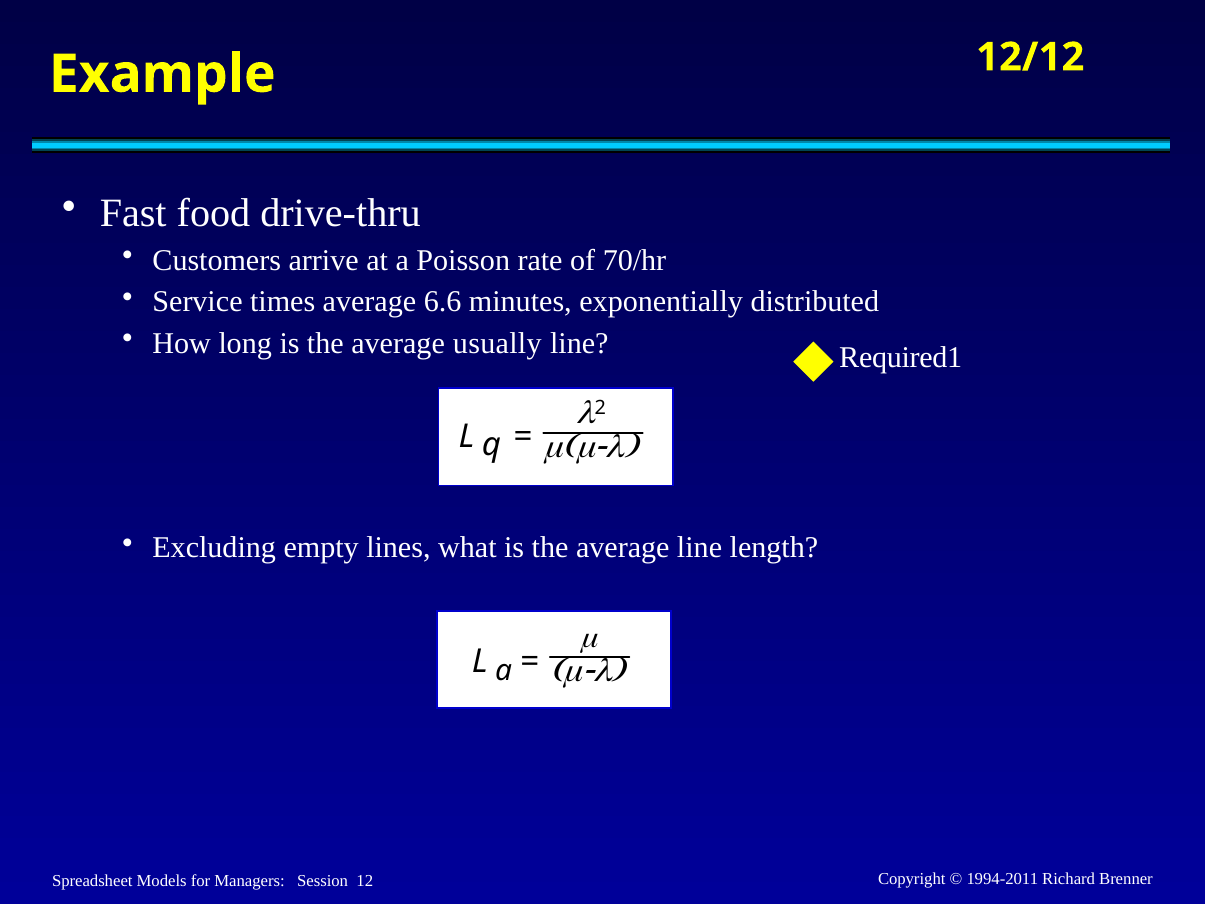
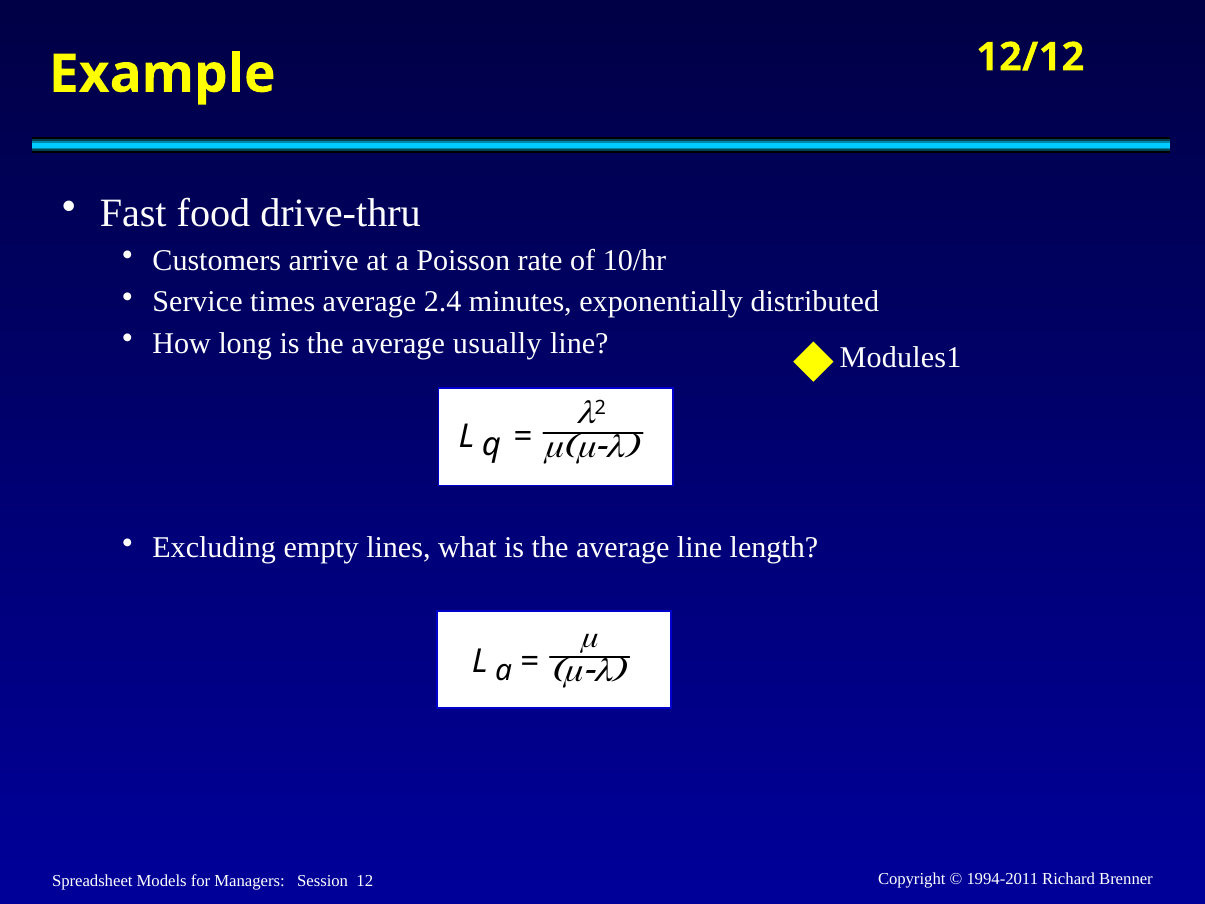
70/hr: 70/hr -> 10/hr
6.6: 6.6 -> 2.4
Required1: Required1 -> Modules1
